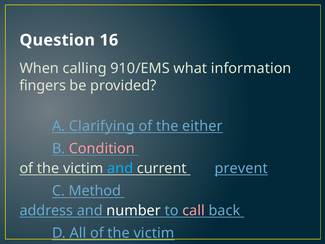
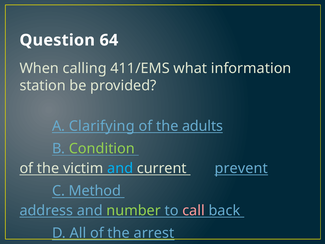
16: 16 -> 64
910/EMS: 910/EMS -> 411/EMS
fingers: fingers -> station
either: either -> adults
Condition colour: pink -> light green
number colour: white -> light green
All of the victim: victim -> arrest
